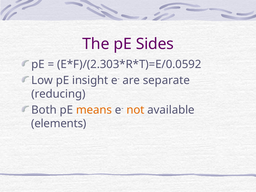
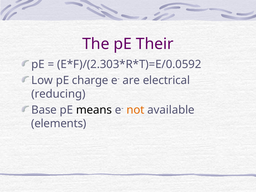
Sides: Sides -> Their
insight: insight -> charge
separate: separate -> electrical
Both: Both -> Base
means colour: orange -> black
